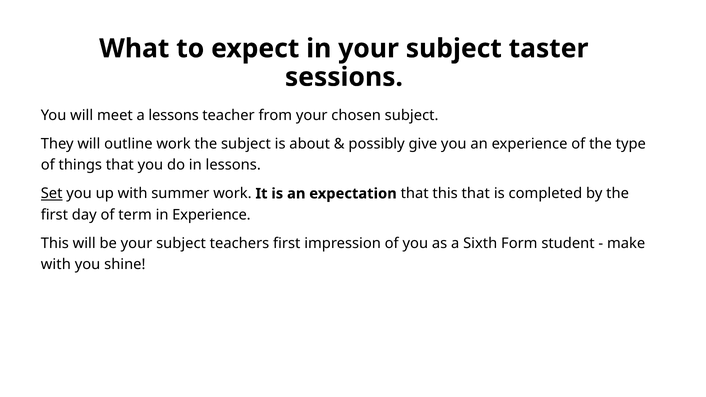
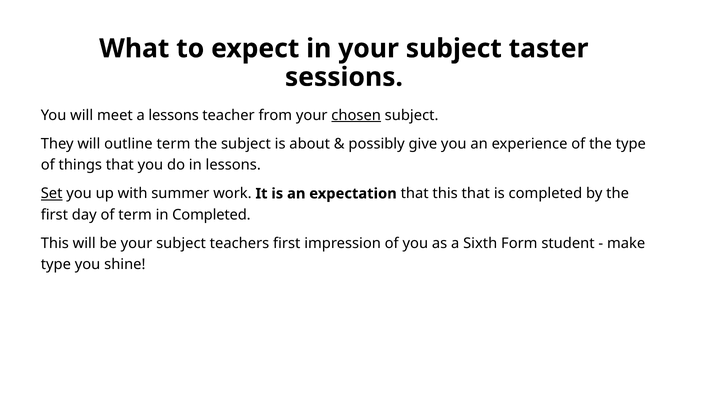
chosen underline: none -> present
outline work: work -> term
in Experience: Experience -> Completed
with at (56, 265): with -> type
